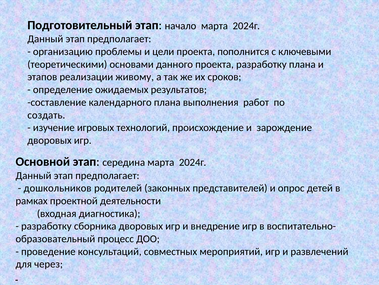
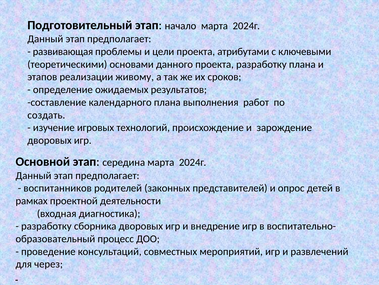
организацию: организацию -> развивающая
пополнится: пополнится -> атрибутами
дошкольников: дошкольников -> воспитанников
